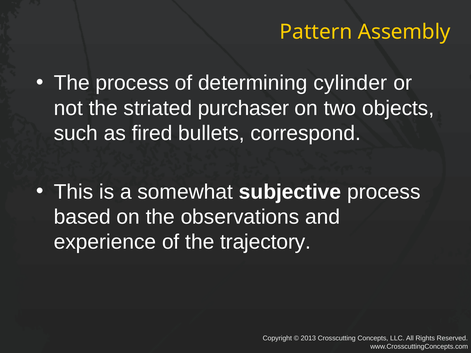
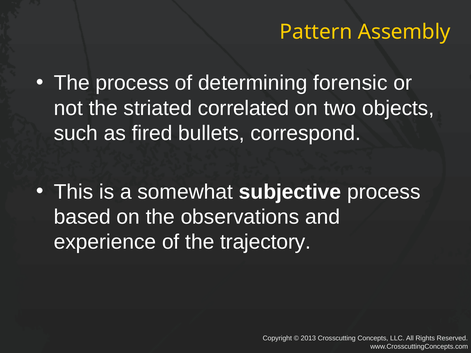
cylinder: cylinder -> forensic
purchaser: purchaser -> correlated
